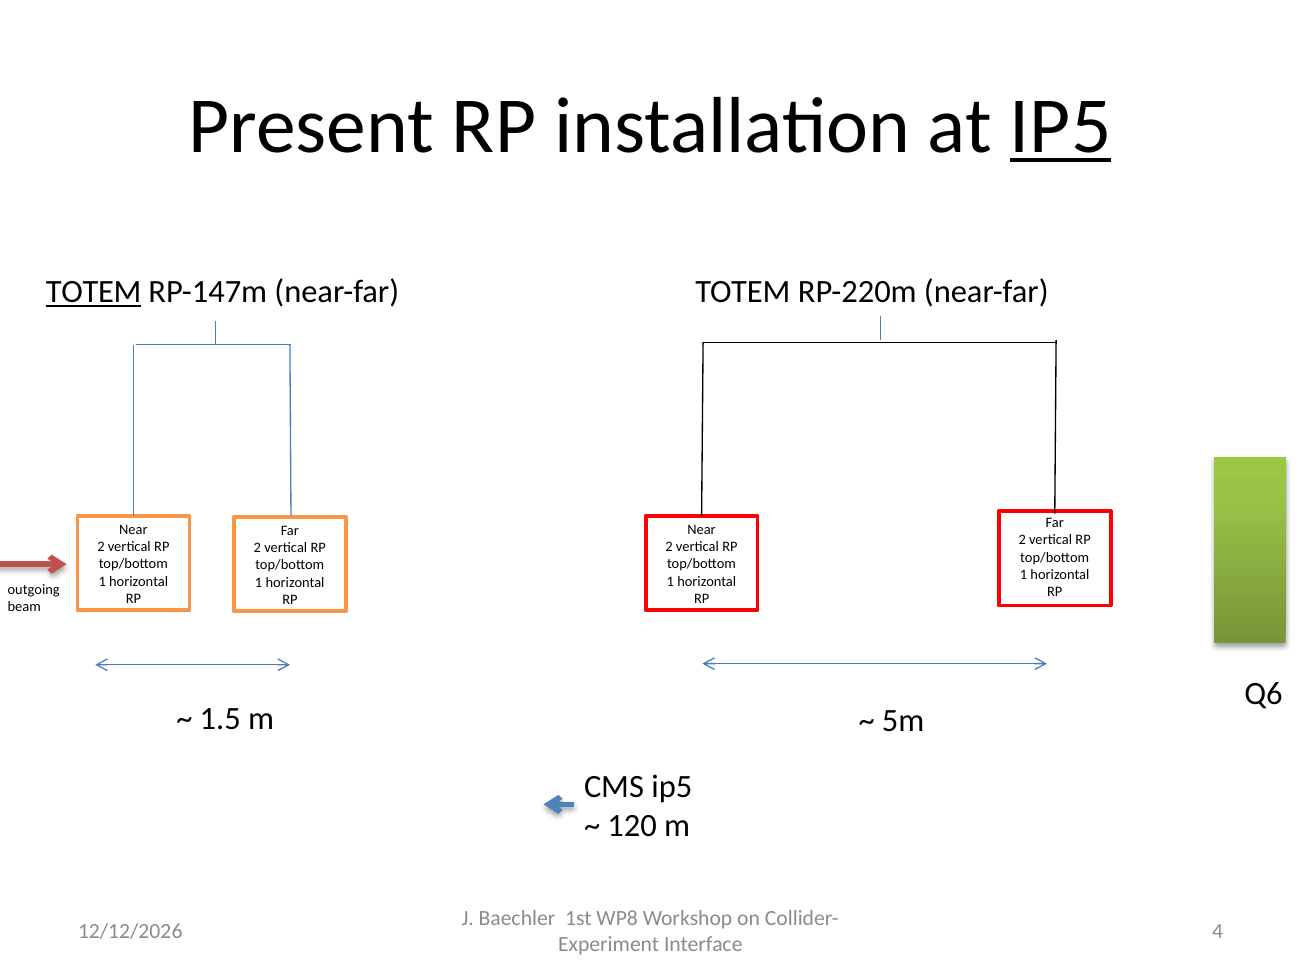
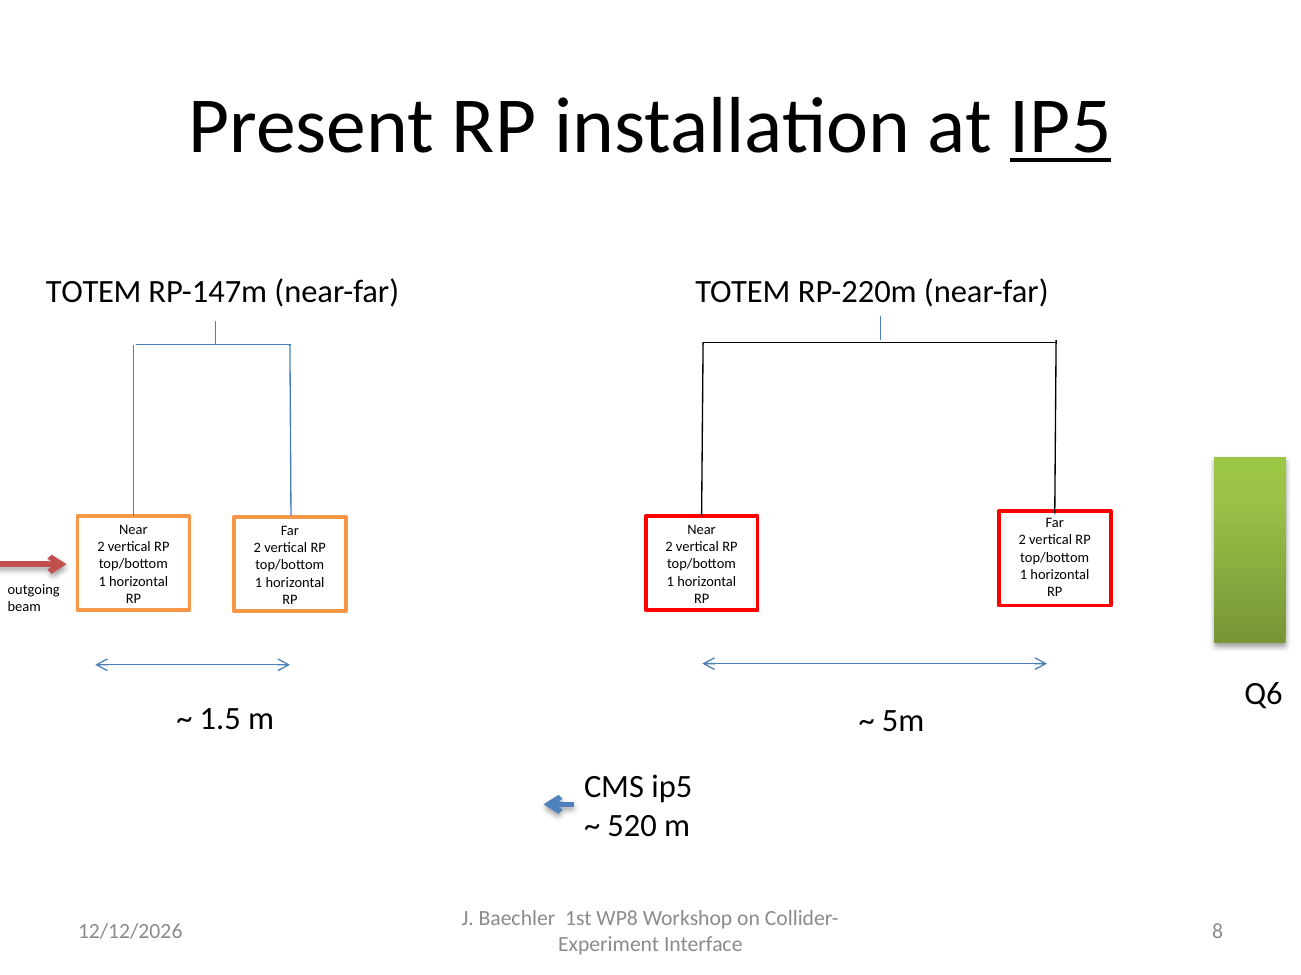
TOTEM at (94, 292) underline: present -> none
120: 120 -> 520
4: 4 -> 8
